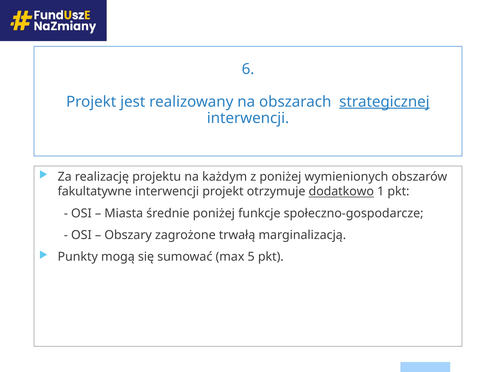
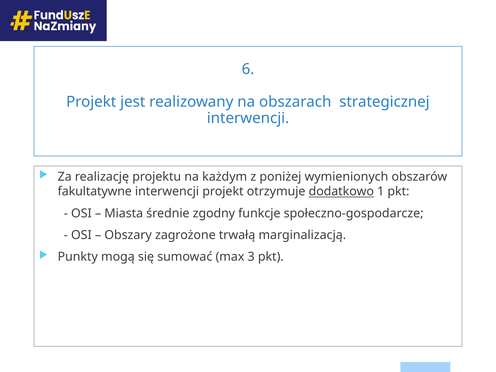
strategicznej underline: present -> none
średnie poniżej: poniżej -> zgodny
5: 5 -> 3
